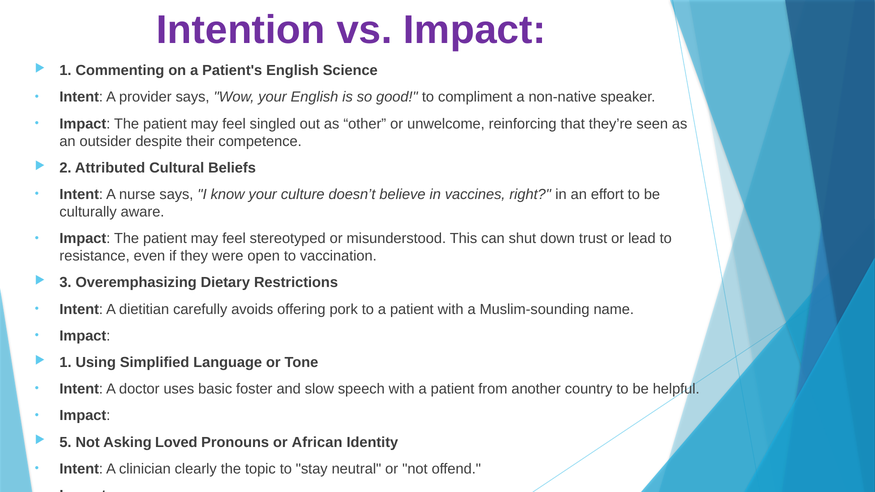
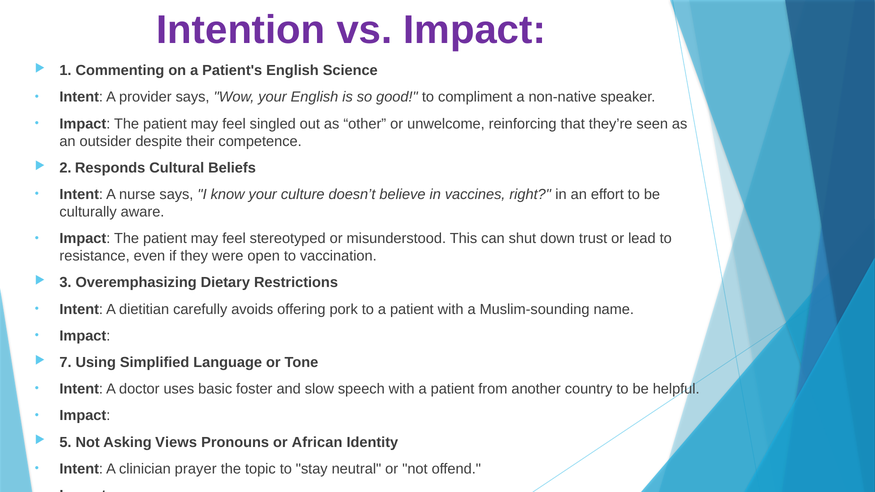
Attributed: Attributed -> Responds
1 at (66, 363): 1 -> 7
Loved: Loved -> Views
clearly: clearly -> prayer
